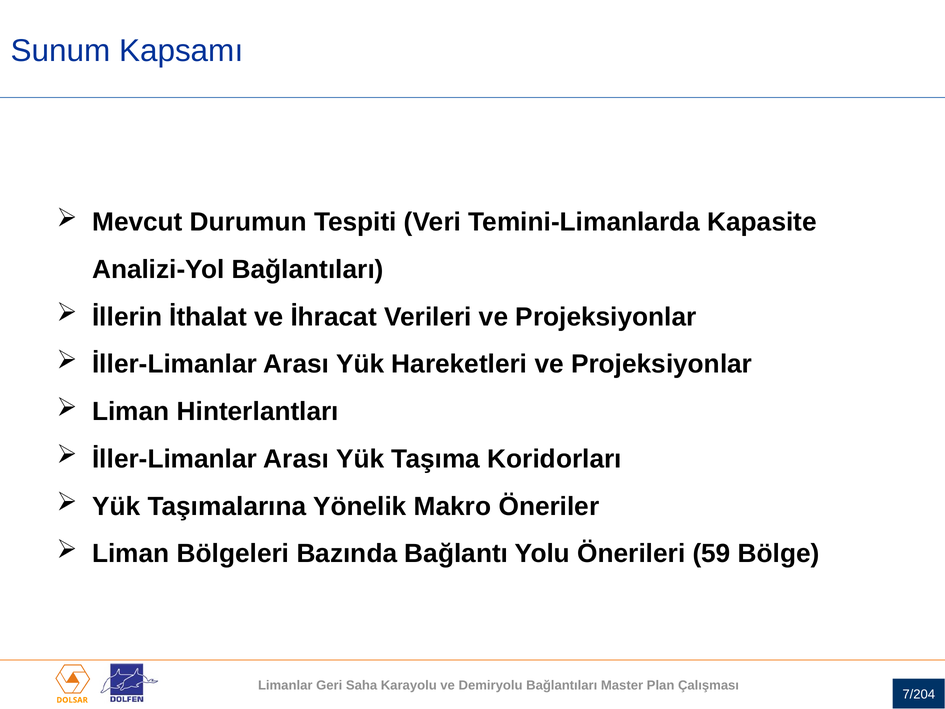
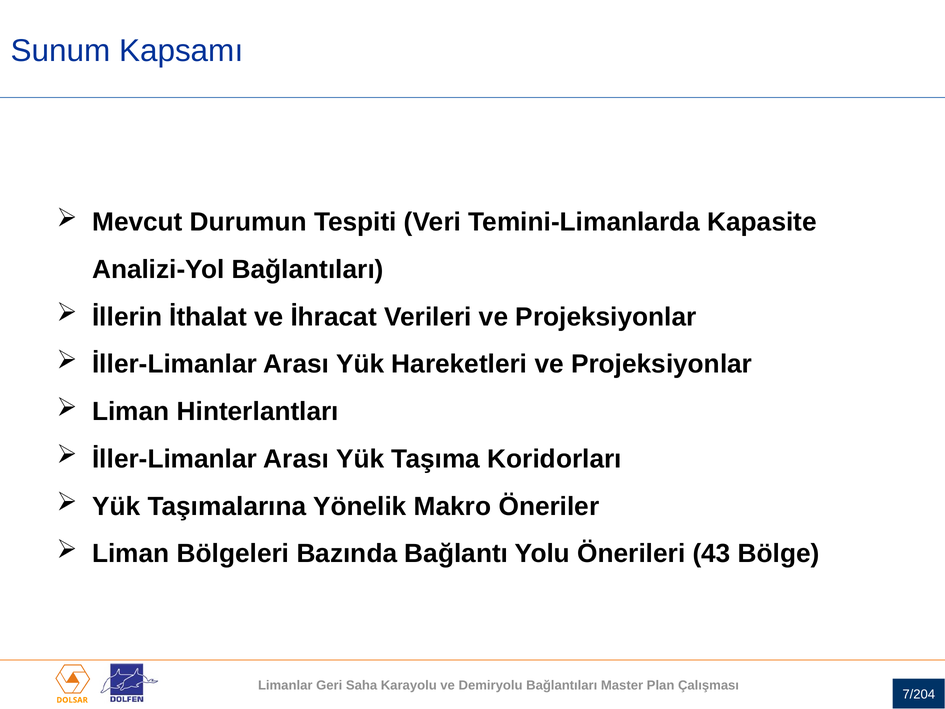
59: 59 -> 43
